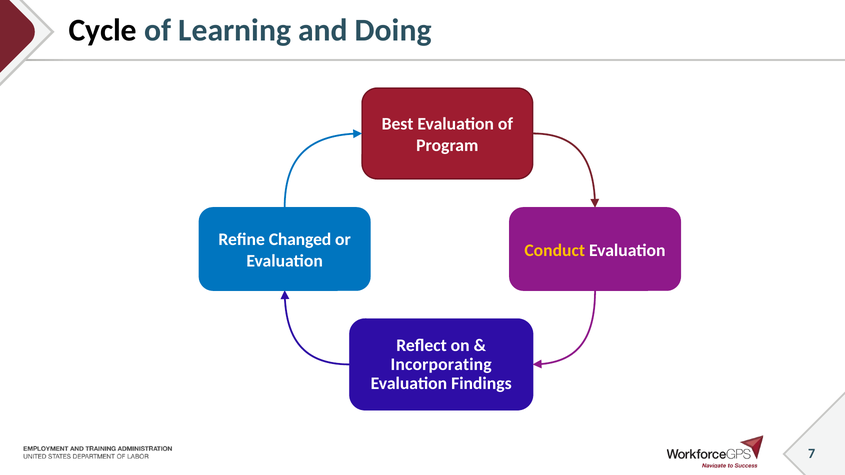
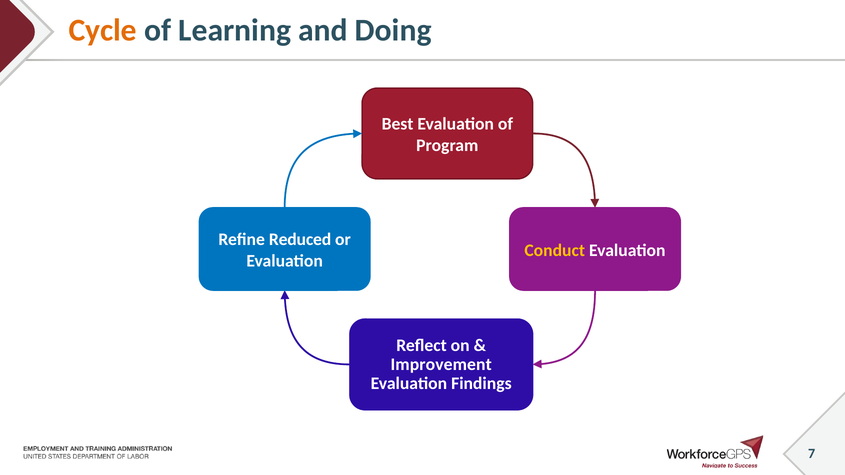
Cycle colour: black -> orange
Changed: Changed -> Reduced
Incorporating: Incorporating -> Improvement
